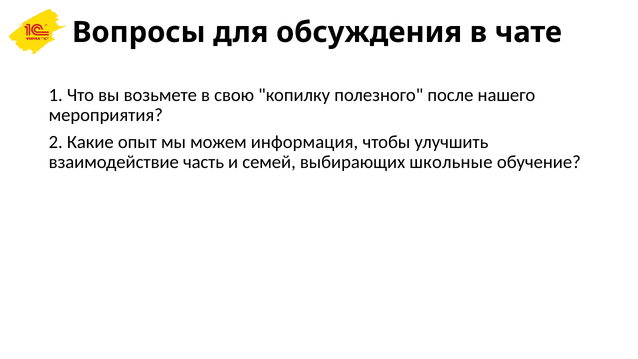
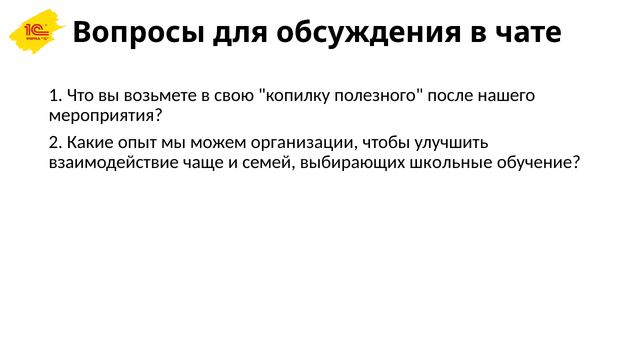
информация: информация -> организации
часть: часть -> чаще
